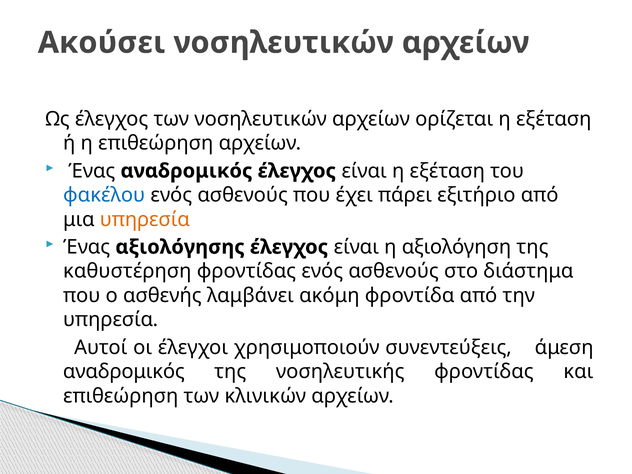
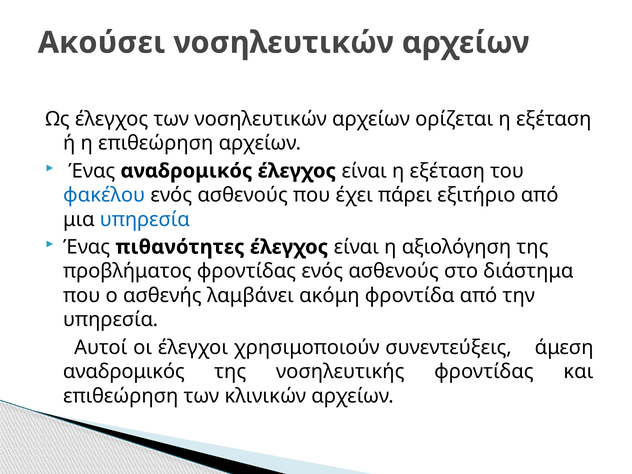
υπηρεσία at (145, 219) colour: orange -> blue
αξιολόγησης: αξιολόγησης -> πιθανότητες
καθυστέρηση: καθυστέρηση -> προβλήματος
